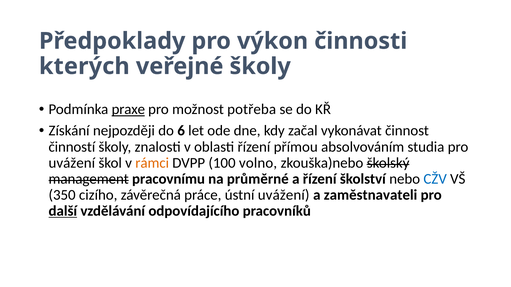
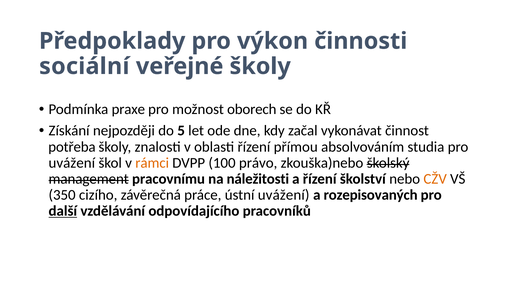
kterých: kterých -> sociální
praxe underline: present -> none
potřeba: potřeba -> oborech
6: 6 -> 5
činností: činností -> potřeba
volno: volno -> právo
průměrné: průměrné -> náležitosti
CŽV colour: blue -> orange
zaměstnavateli: zaměstnavateli -> rozepisovaných
